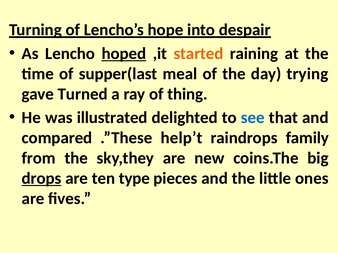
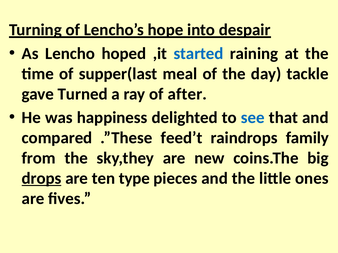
hoped underline: present -> none
started colour: orange -> blue
trying: trying -> tackle
thing: thing -> after
illustrated: illustrated -> happiness
help’t: help’t -> feed’t
